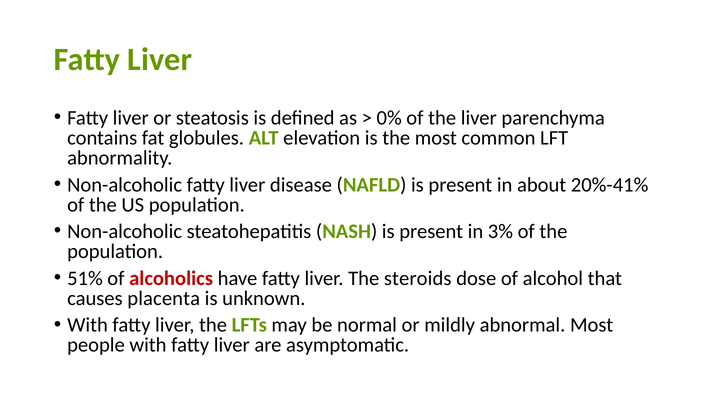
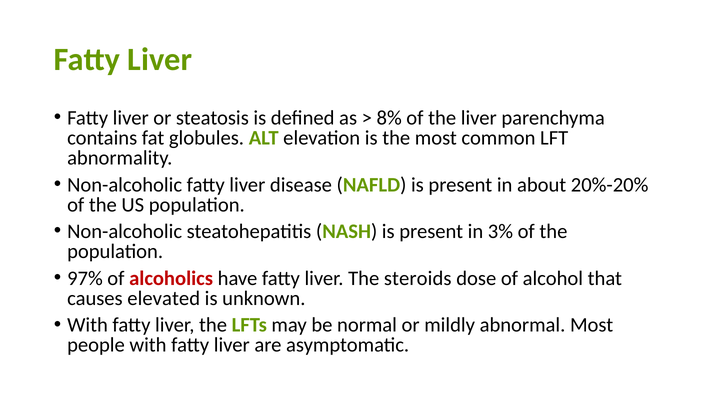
0%: 0% -> 8%
20%-41%: 20%-41% -> 20%-20%
51%: 51% -> 97%
placenta: placenta -> elevated
